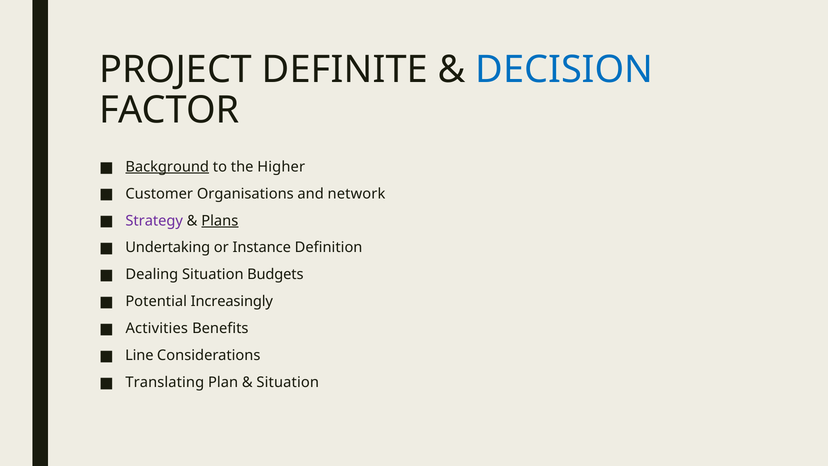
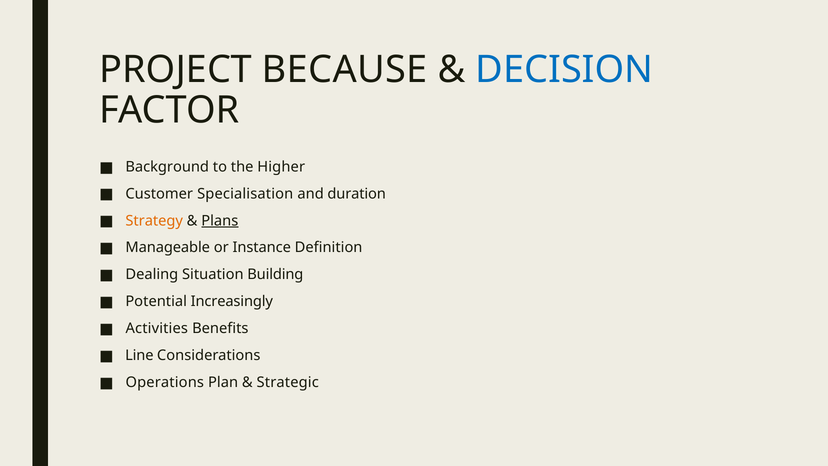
DEFINITE: DEFINITE -> BECAUSE
Background underline: present -> none
Organisations: Organisations -> Specialisation
network: network -> duration
Strategy colour: purple -> orange
Undertaking: Undertaking -> Manageable
Budgets: Budgets -> Building
Translating: Translating -> Operations
Situation at (288, 382): Situation -> Strategic
